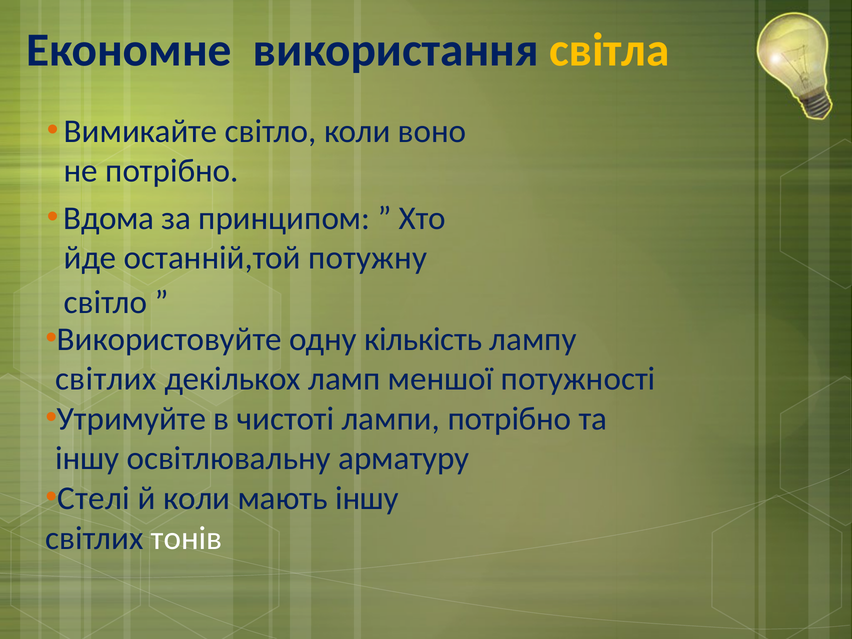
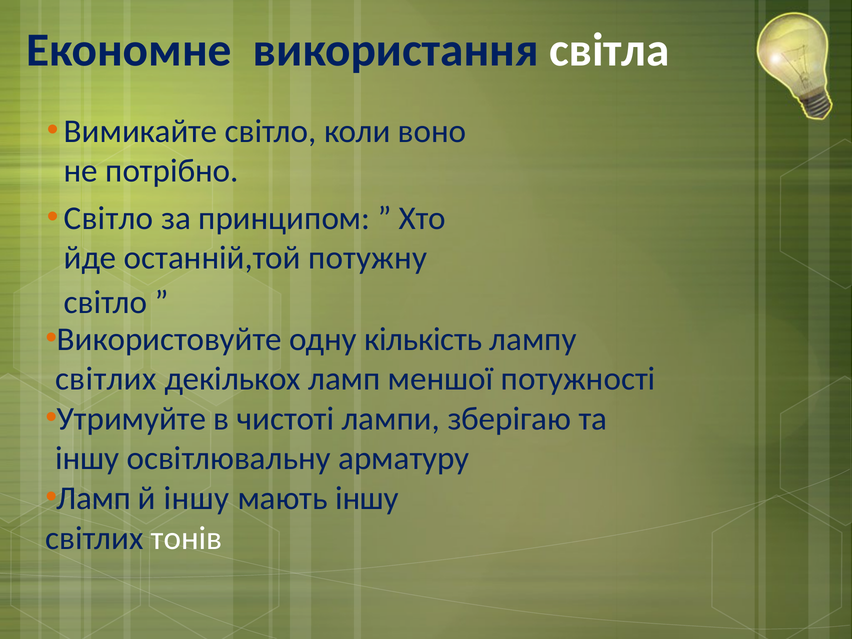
світла colour: yellow -> white
Вдома at (109, 218): Вдома -> Світло
лампи потрібно: потрібно -> зберігаю
Стелі at (93, 498): Стелі -> Ламп
й коли: коли -> іншу
